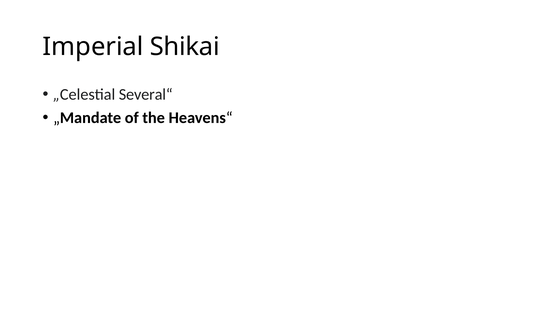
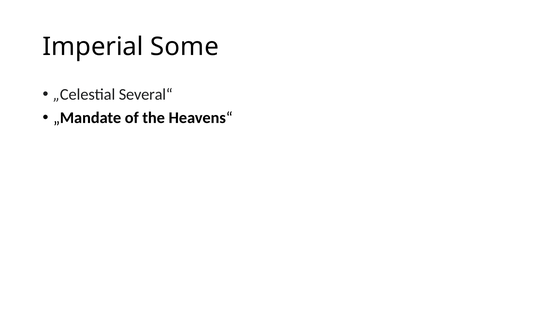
Shikai: Shikai -> Some
